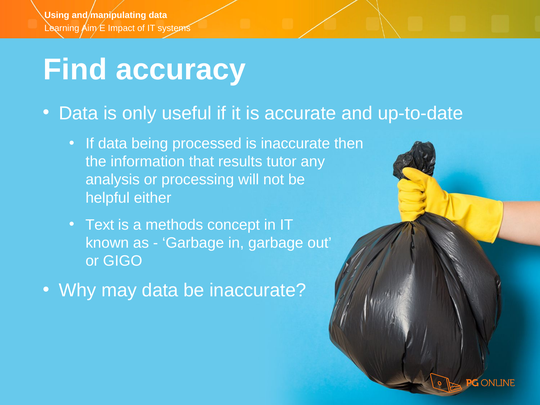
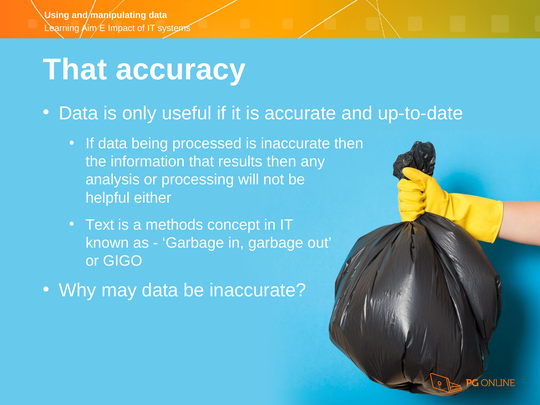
Find at (75, 70): Find -> That
results tutor: tutor -> then
